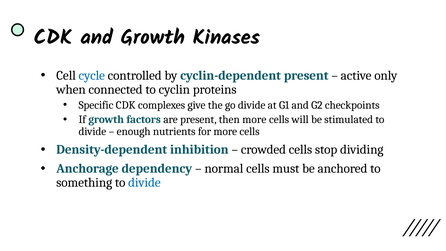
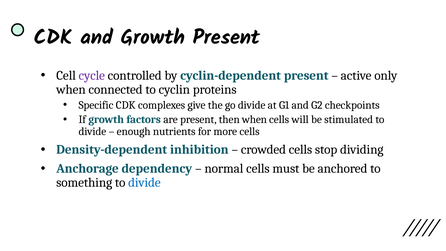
Growth Kinases: Kinases -> Present
cycle colour: blue -> purple
then more: more -> when
